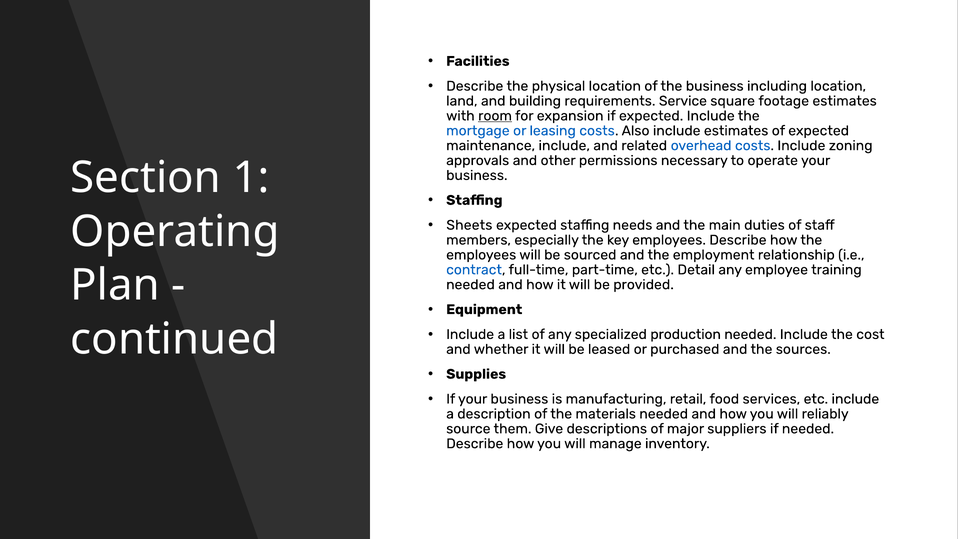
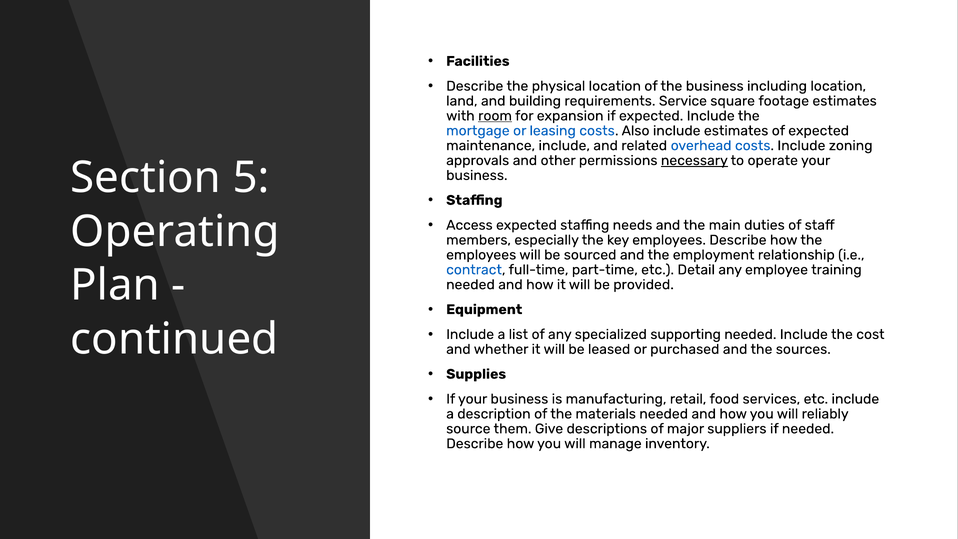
necessary underline: none -> present
1: 1 -> 5
Sheets: Sheets -> Access
production: production -> supporting
